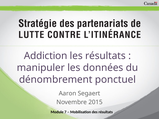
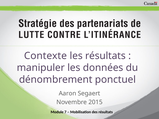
Addiction: Addiction -> Contexte
